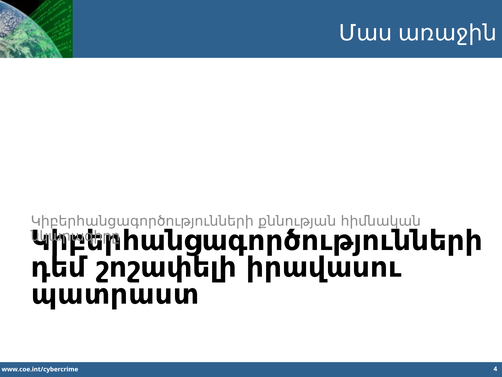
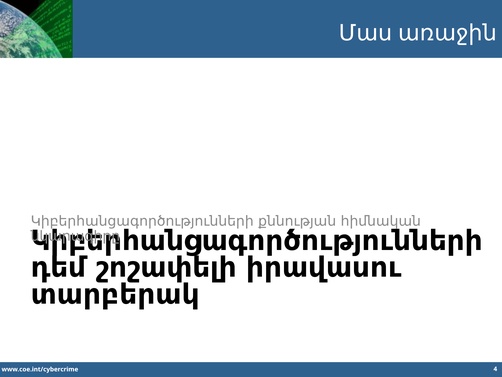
պատրաստ: պատրաստ -> տարբերակ
